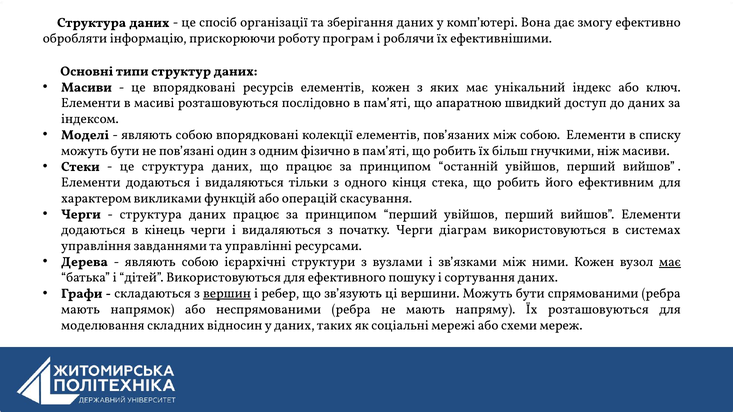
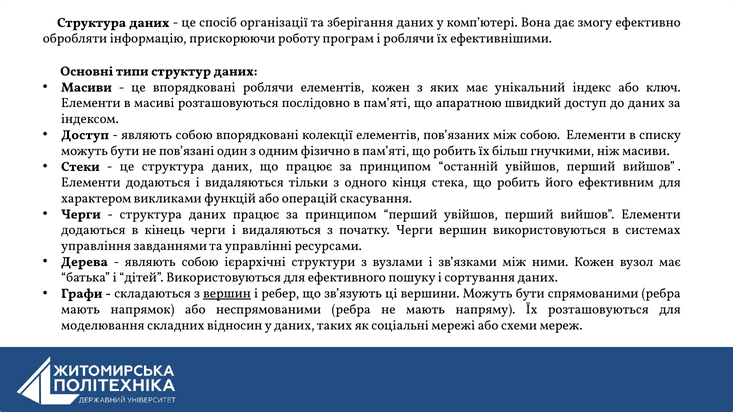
впорядковані ресурсів: ресурсів -> роблячи
Моделі at (85, 135): Моделі -> Доступ
Черги діаграм: діаграм -> вершин
має at (670, 262) underline: present -> none
